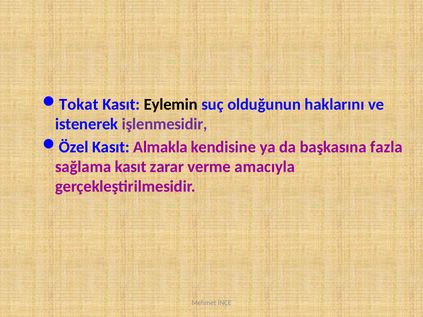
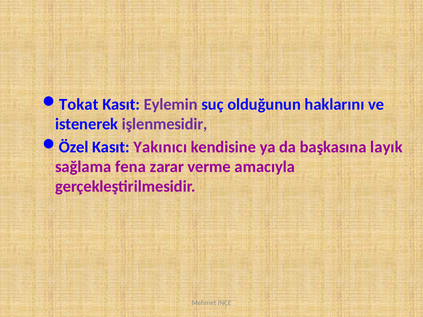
Eylemin colour: black -> purple
Almakla: Almakla -> Yakınıcı
fazla: fazla -> layık
sağlama kasıt: kasıt -> fena
